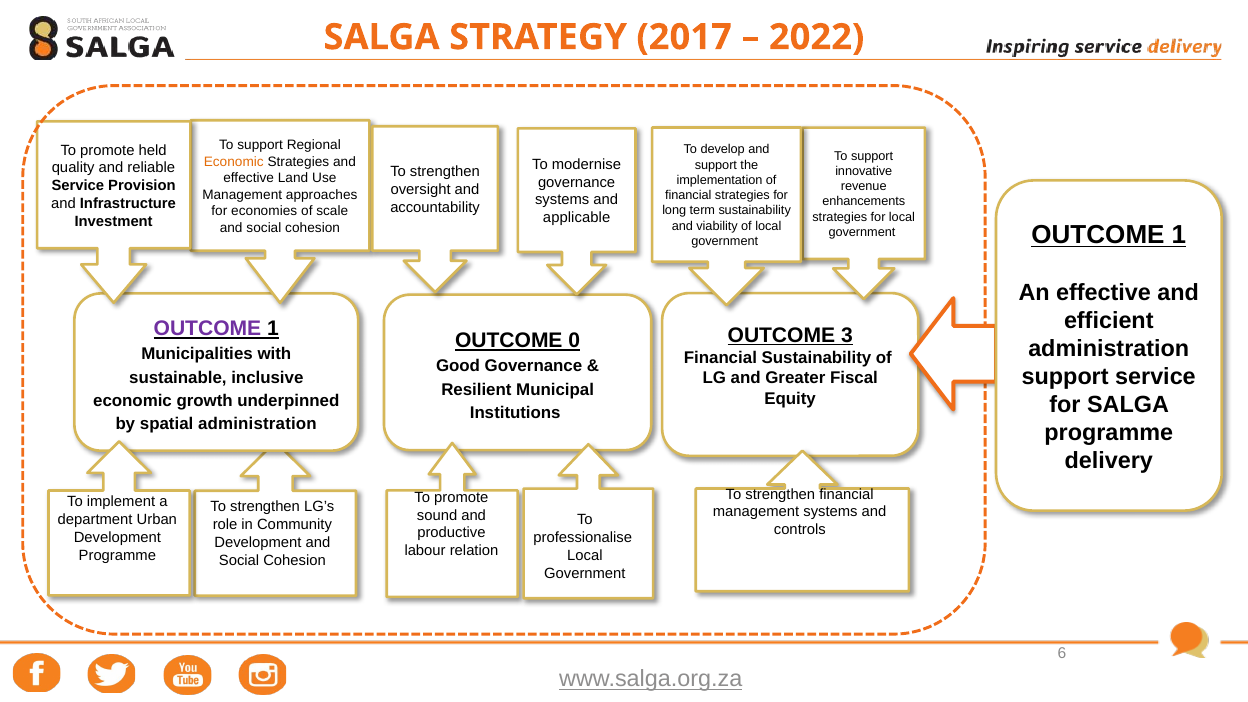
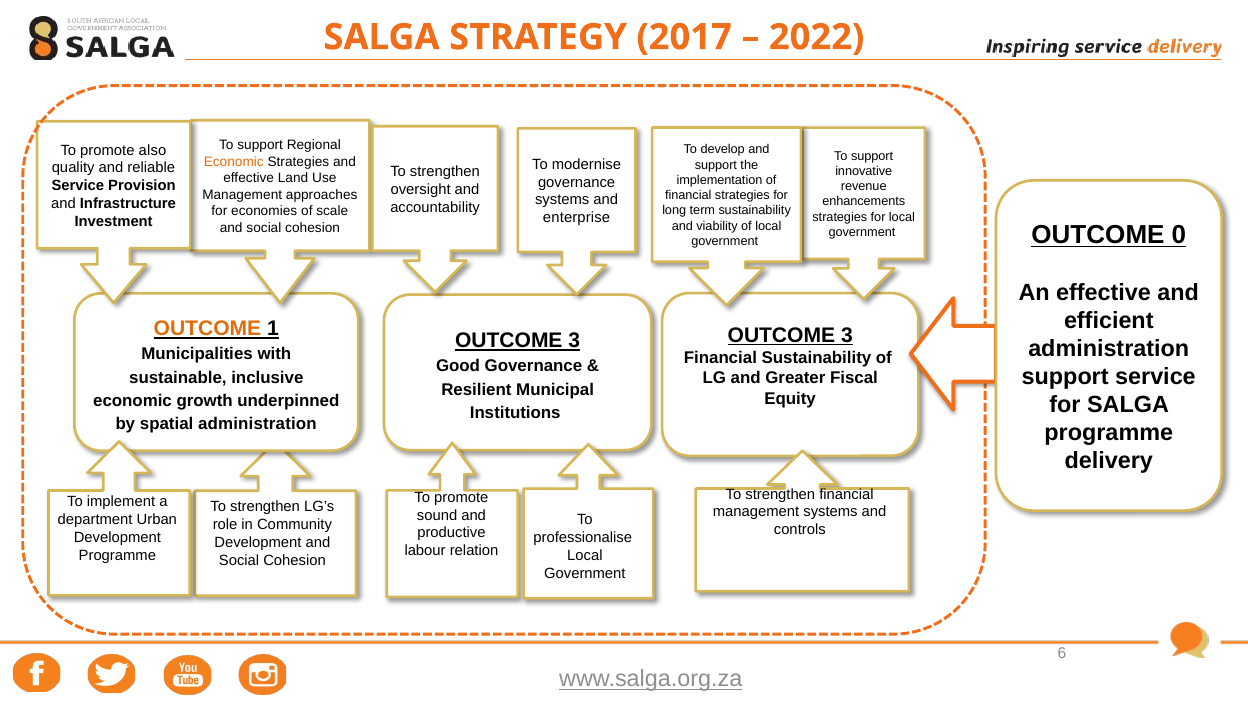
held: held -> also
applicable: applicable -> enterprise
1 at (1179, 235): 1 -> 0
OUTCOME at (207, 329) colour: purple -> orange
0 at (574, 341): 0 -> 3
